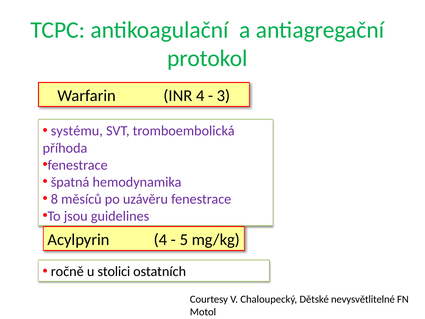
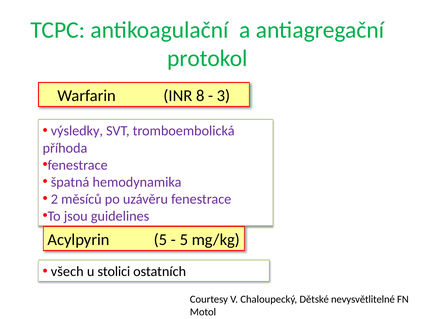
INR 4: 4 -> 8
systému: systému -> výsledky
8: 8 -> 2
Acylpyrin 4: 4 -> 5
ročně: ročně -> všech
